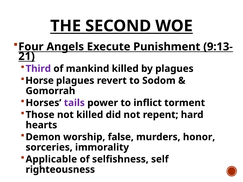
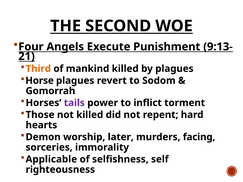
Third colour: purple -> orange
false: false -> later
honor: honor -> facing
